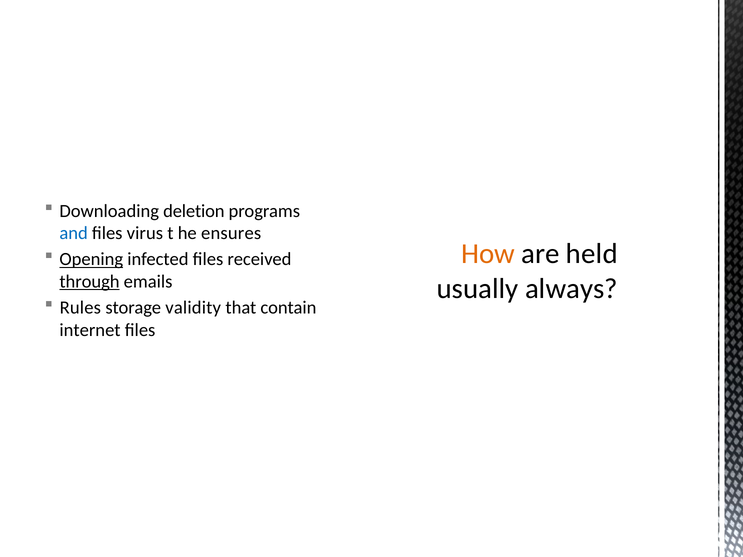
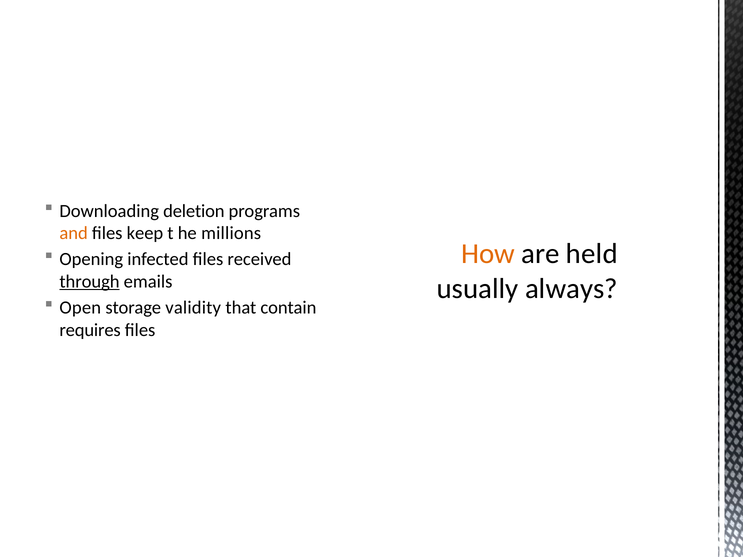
and colour: blue -> orange
virus: virus -> keep
ensures: ensures -> millions
Opening underline: present -> none
Rules: Rules -> Open
internet: internet -> requires
